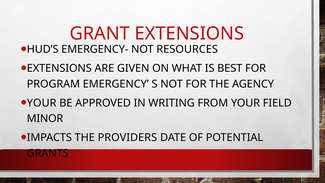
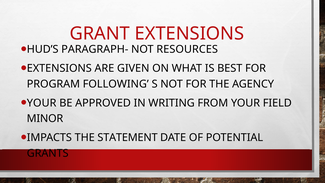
EMERGENCY-: EMERGENCY- -> PARAGRAPH-
EMERGENCY: EMERGENCY -> FOLLOWING
PROVIDERS: PROVIDERS -> STATEMENT
